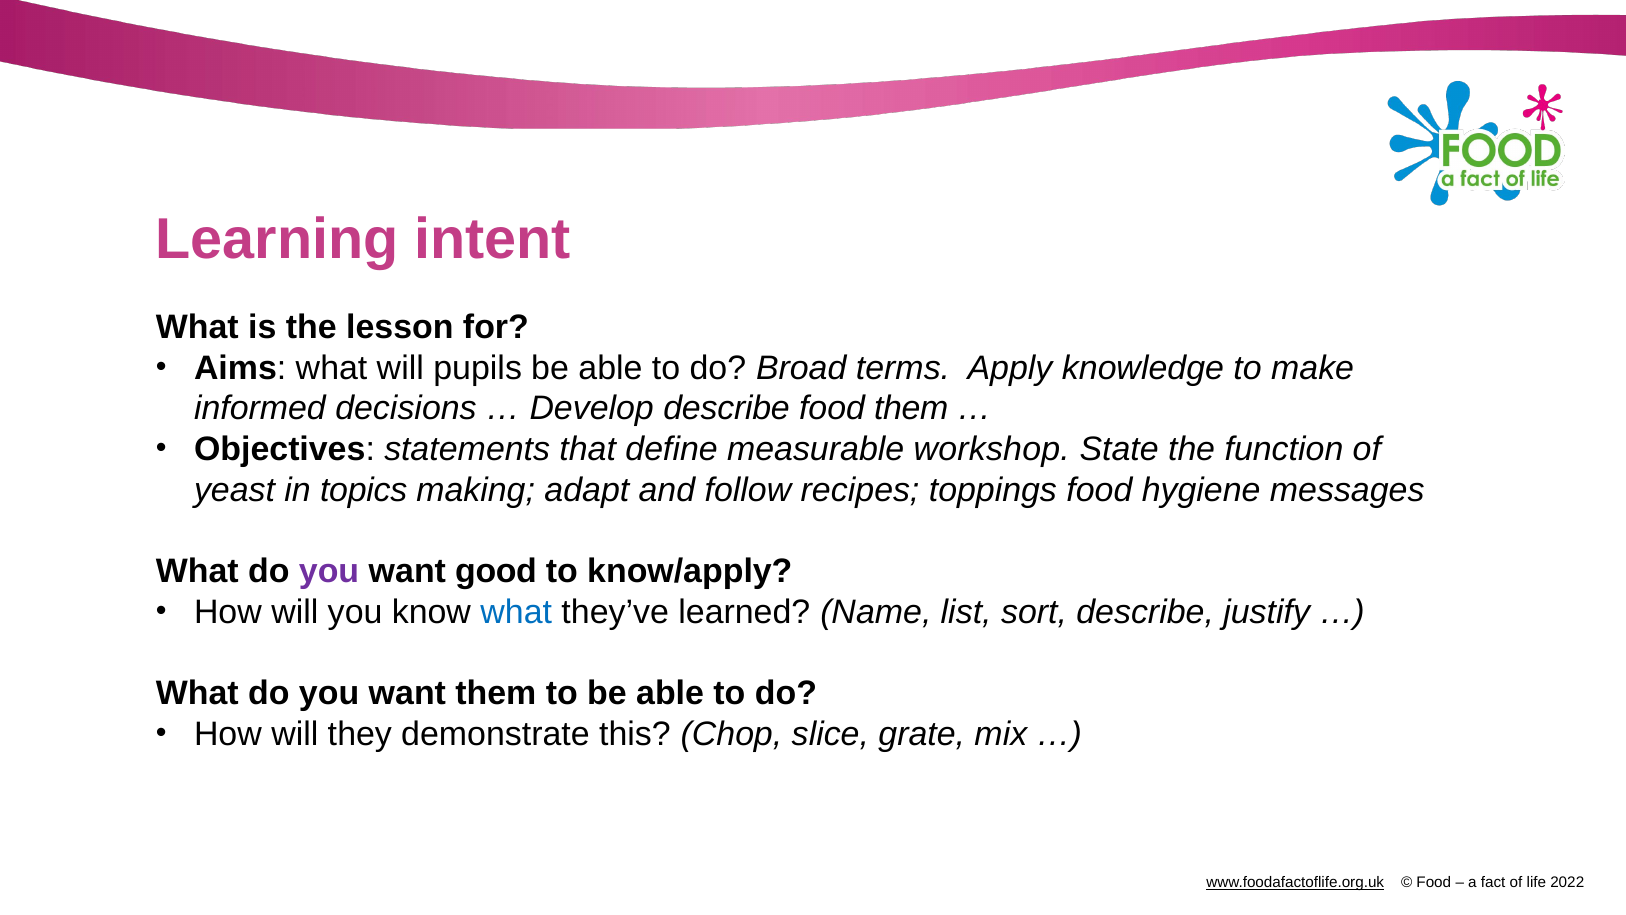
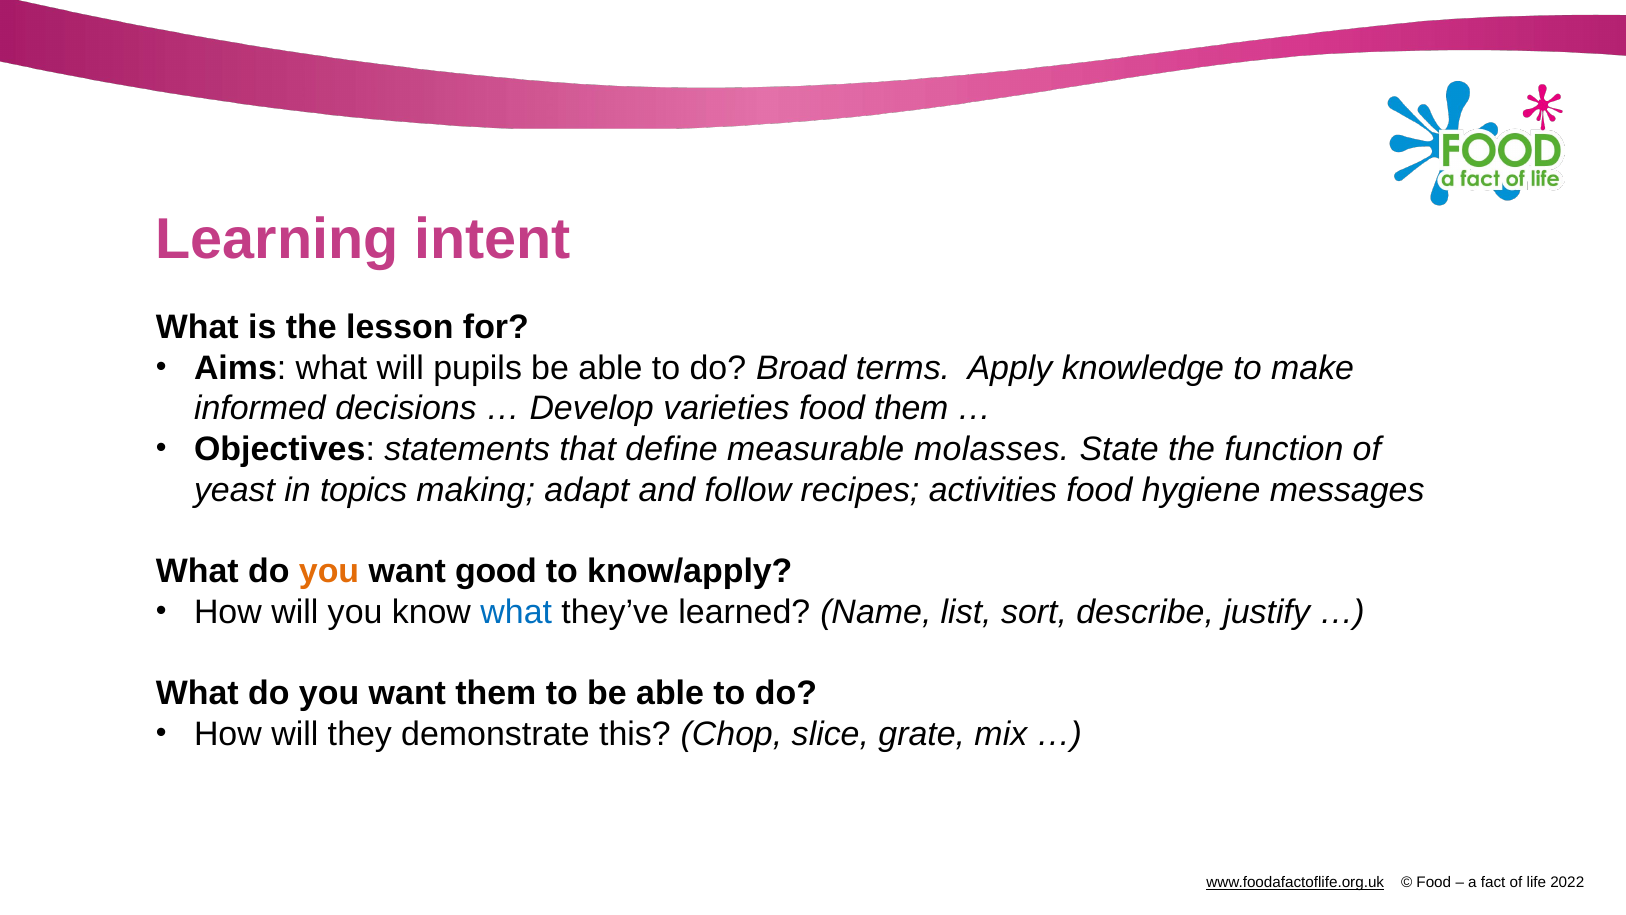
Develop describe: describe -> varieties
workshop: workshop -> molasses
toppings: toppings -> activities
you at (329, 571) colour: purple -> orange
